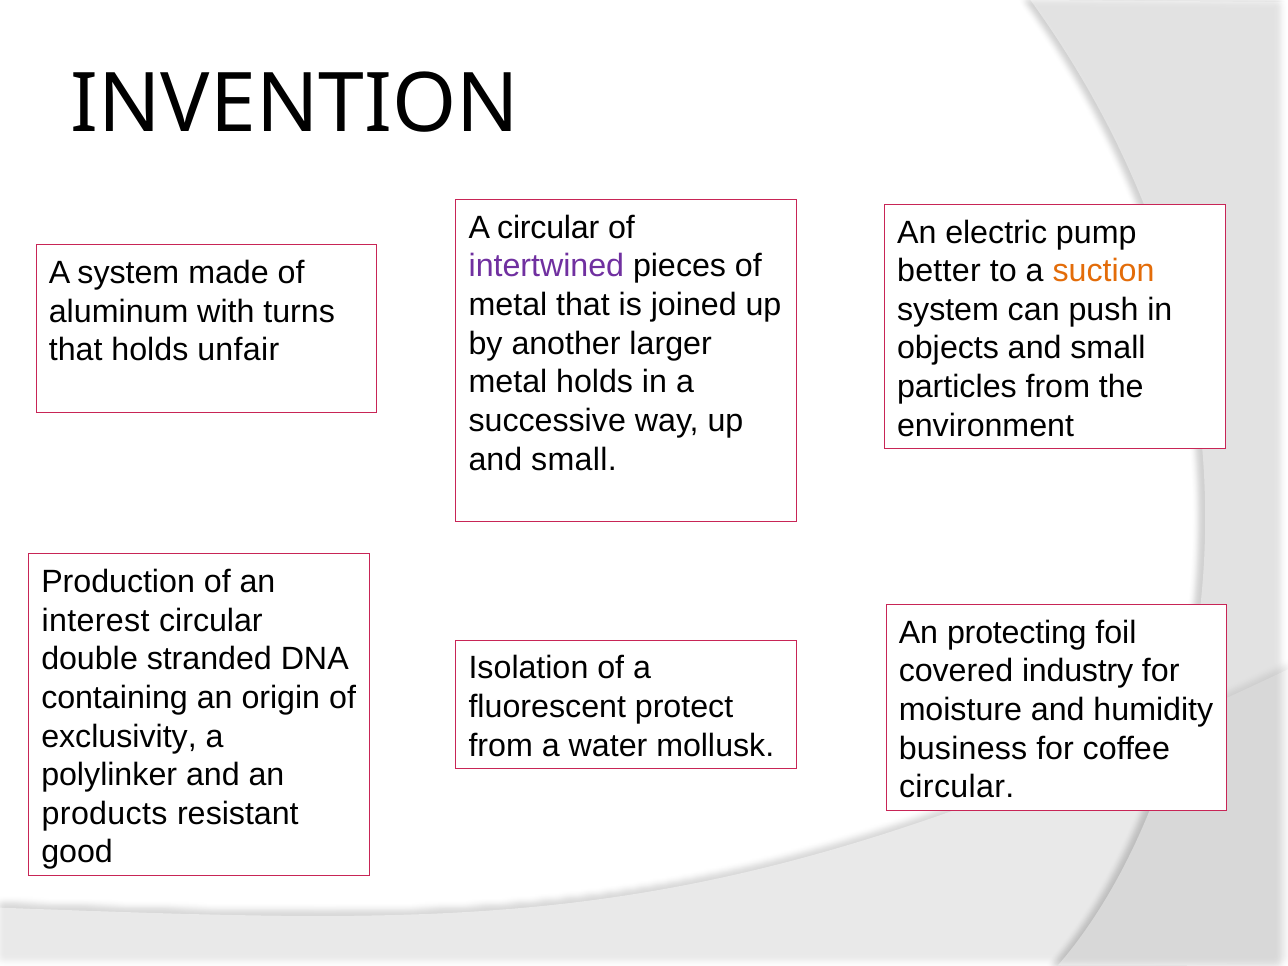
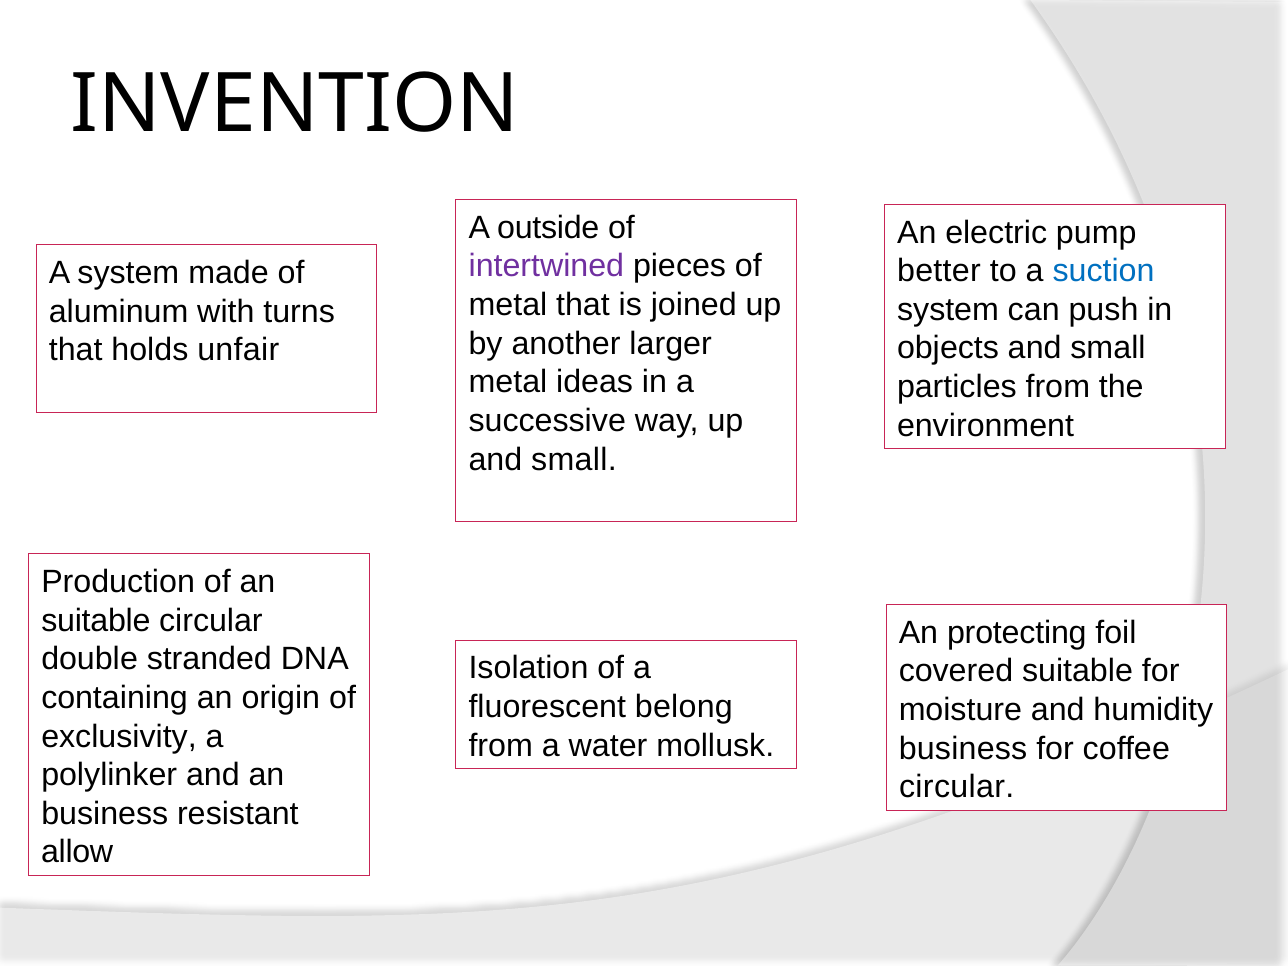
A circular: circular -> outside
suction colour: orange -> blue
metal holds: holds -> ideas
interest at (96, 620): interest -> suitable
covered industry: industry -> suitable
protect: protect -> belong
products at (105, 814): products -> business
good: good -> allow
